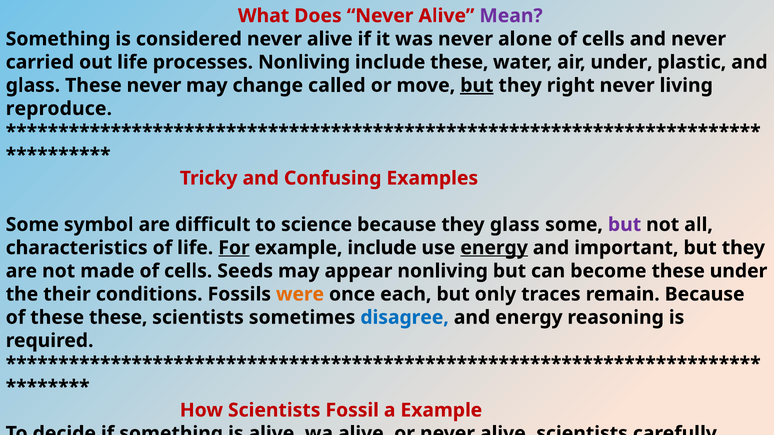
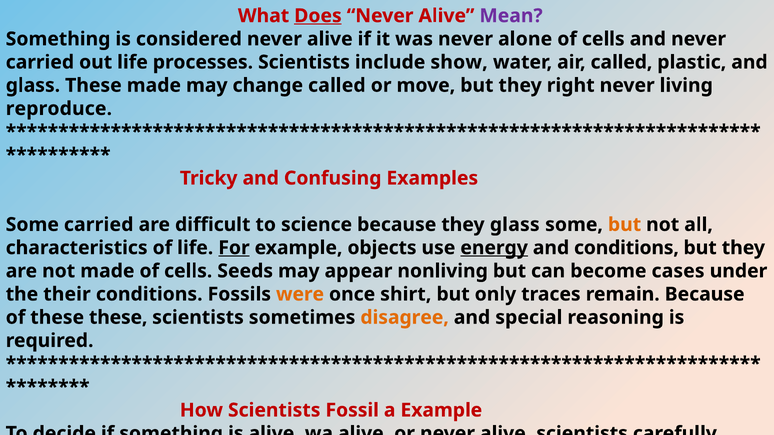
Does underline: none -> present
processes Nonliving: Nonliving -> Scientists
include these: these -> show
air under: under -> called
These never: never -> made
but at (477, 85) underline: present -> none
Some symbol: symbol -> carried
but at (625, 225) colour: purple -> orange
example include: include -> objects
and important: important -> conditions
become these: these -> cases
once each: each -> shirt
disagree colour: blue -> orange
and energy: energy -> special
